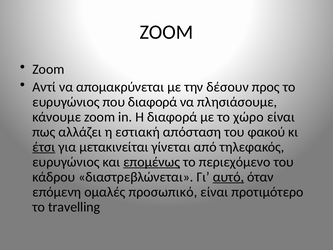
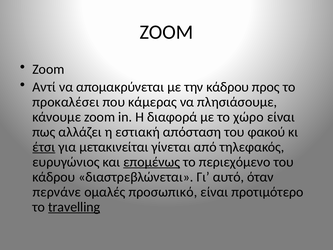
την δέσουν: δέσουν -> κάδρου
ευρυγώνιος at (66, 102): ευρυγώνιος -> προκαλέσει
που διαφορά: διαφορά -> κάμερας
αυτό underline: present -> none
επόμενη: επόμενη -> περνάνε
travelling underline: none -> present
